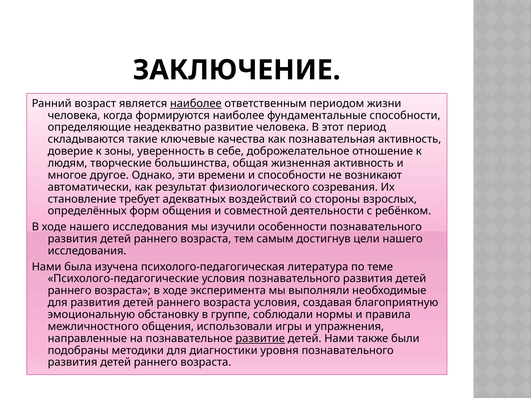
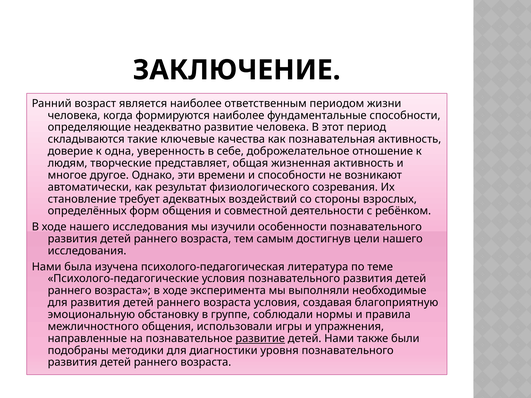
наиболее at (196, 103) underline: present -> none
зоны: зоны -> одна
большинства: большинства -> представляет
